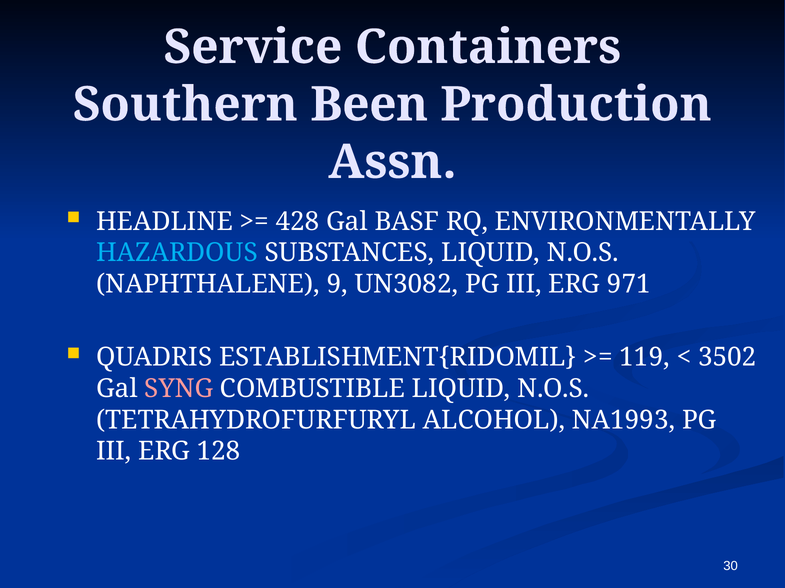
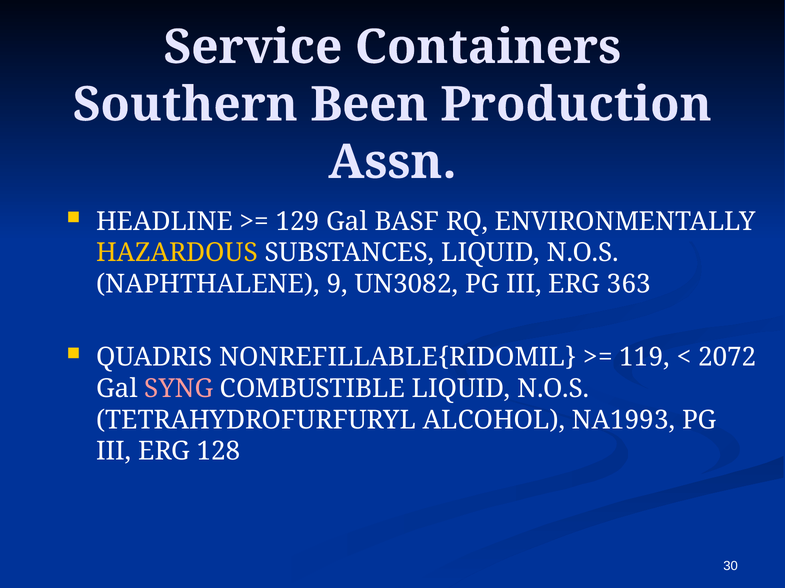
428: 428 -> 129
HAZARDOUS colour: light blue -> yellow
971: 971 -> 363
ESTABLISHMENT{RIDOMIL: ESTABLISHMENT{RIDOMIL -> NONREFILLABLE{RIDOMIL
3502: 3502 -> 2072
